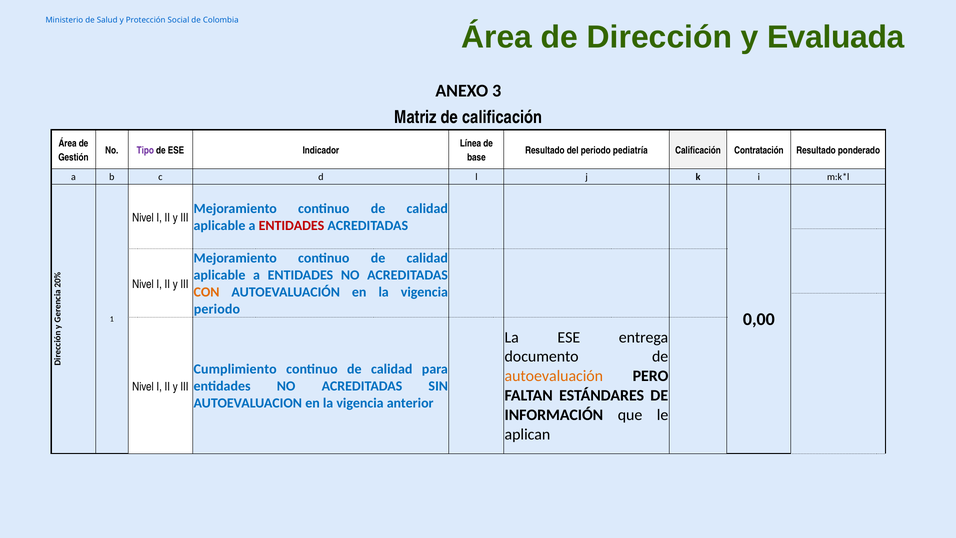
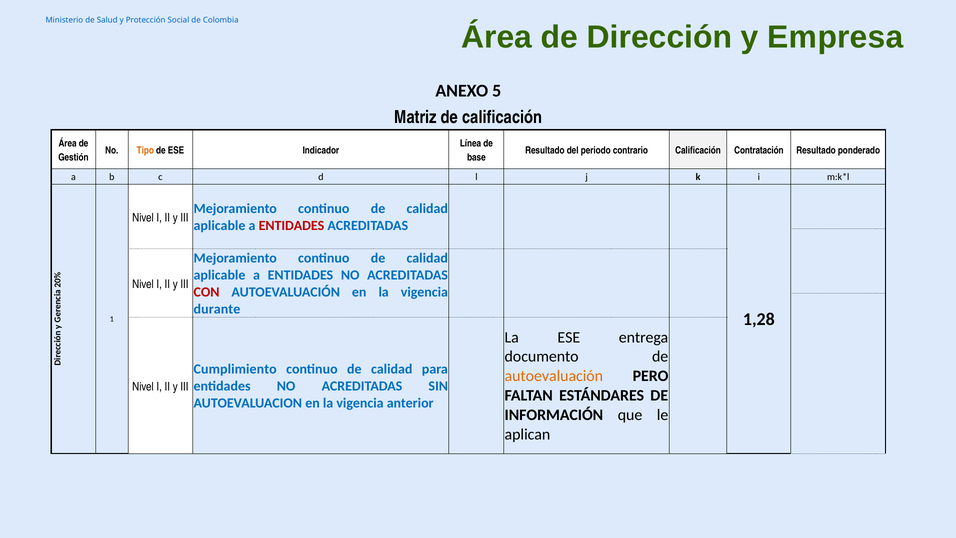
Evaluada: Evaluada -> Empresa
3: 3 -> 5
Tipo colour: purple -> orange
pediatría: pediatría -> contrario
CON colour: orange -> red
periodo at (217, 309): periodo -> durante
0,00: 0,00 -> 1,28
